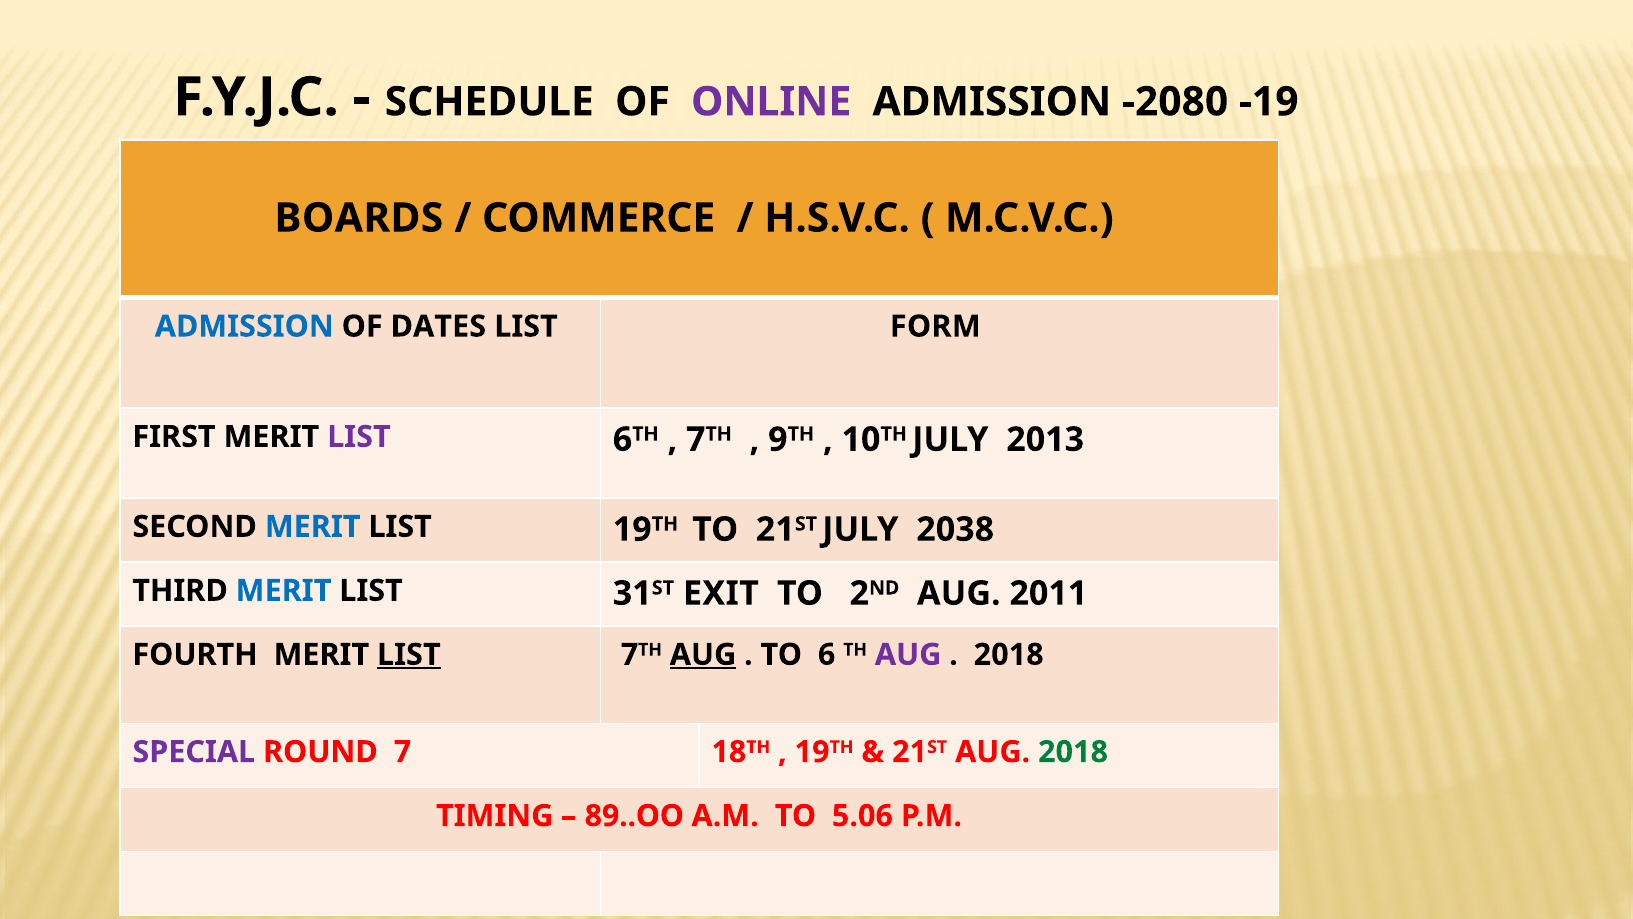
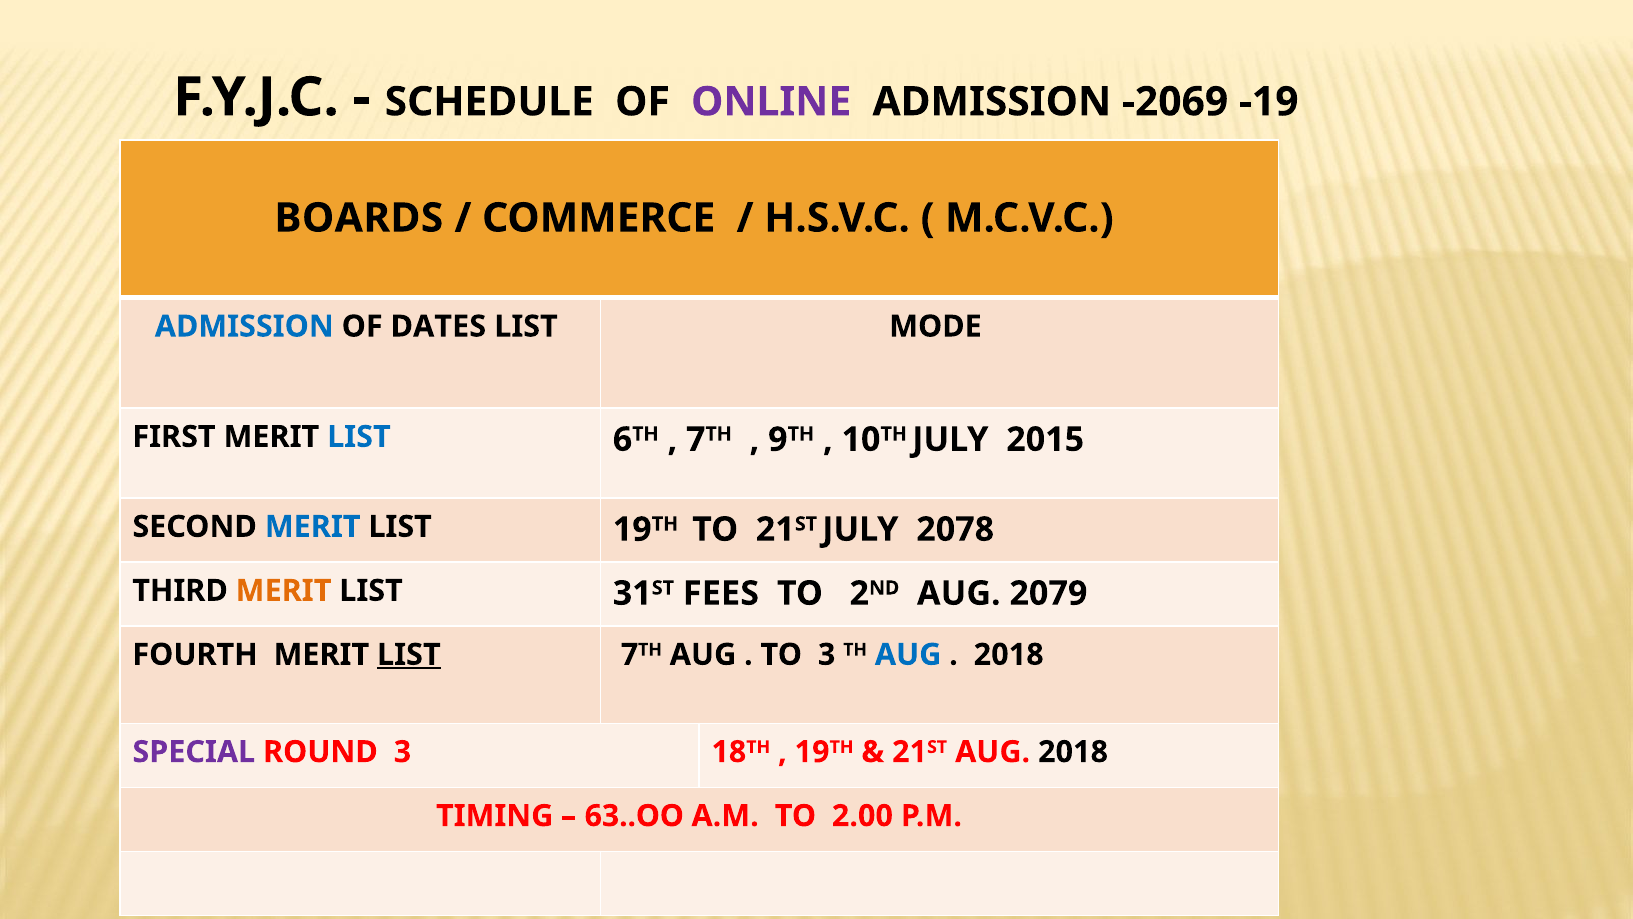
-2080: -2080 -> -2069
FORM: FORM -> MODE
LIST at (359, 437) colour: purple -> blue
2013: 2013 -> 2015
2038: 2038 -> 2078
MERIT at (283, 590) colour: blue -> orange
EXIT: EXIT -> FEES
2011: 2011 -> 2079
AUG at (703, 654) underline: present -> none
TO 6: 6 -> 3
AUG at (908, 654) colour: purple -> blue
ROUND 7: 7 -> 3
2018 at (1073, 752) colour: green -> black
89..OO: 89..OO -> 63..OO
5.06: 5.06 -> 2.00
